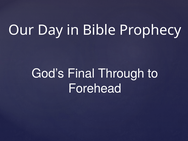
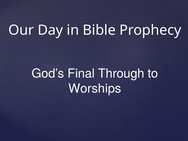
Forehead: Forehead -> Worships
